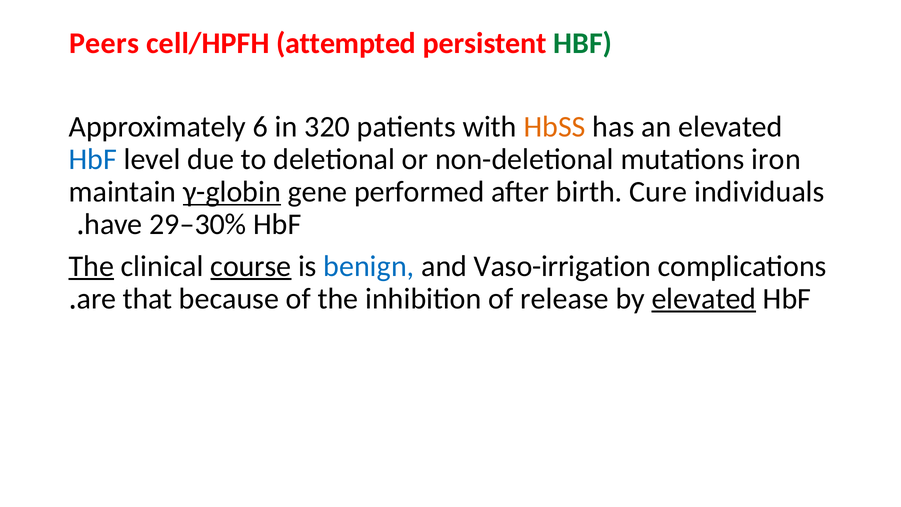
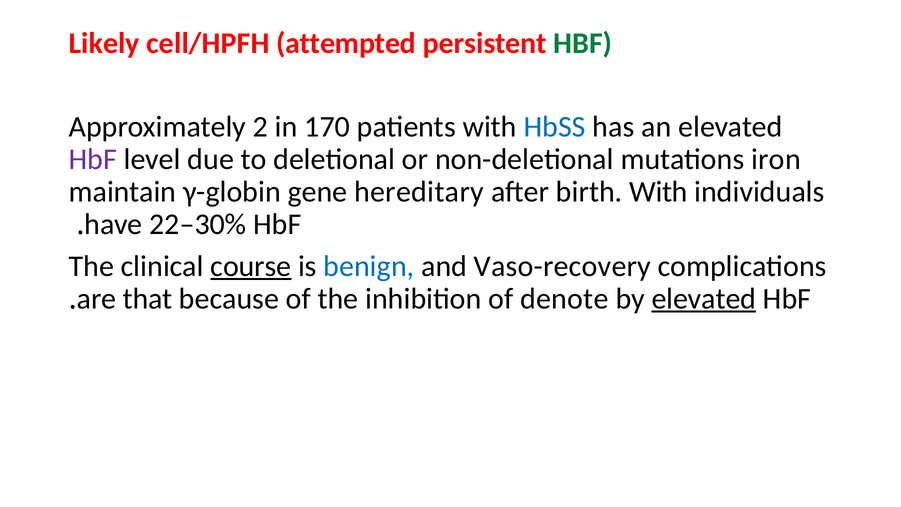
Peers: Peers -> Likely
6: 6 -> 2
320: 320 -> 170
HbSS colour: orange -> blue
HbF at (93, 159) colour: blue -> purple
γ-globin underline: present -> none
performed: performed -> hereditary
birth Cure: Cure -> With
29–30%: 29–30% -> 22–30%
The at (91, 266) underline: present -> none
Vaso-irrigation: Vaso-irrigation -> Vaso-recovery
release: release -> denote
